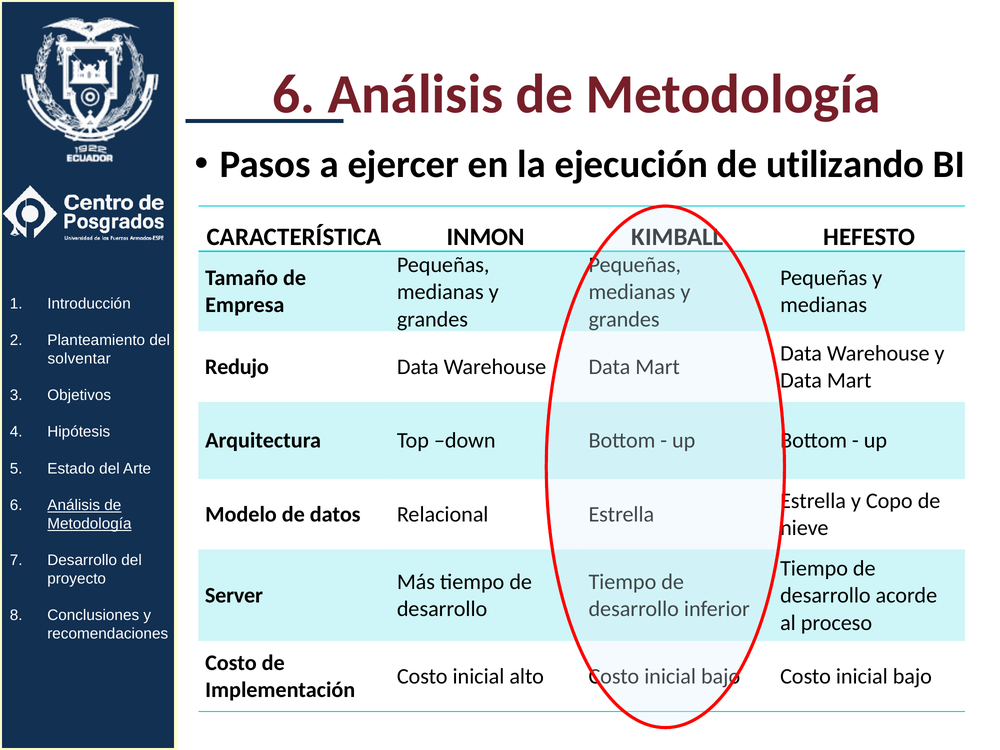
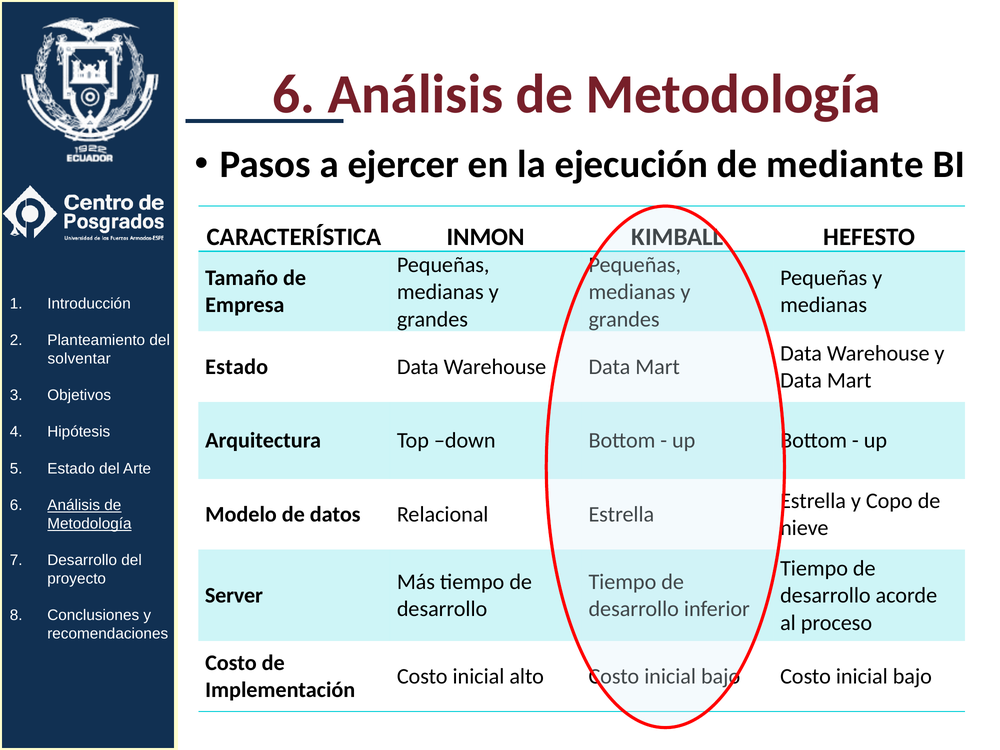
utilizando: utilizando -> mediante
Redujo at (237, 367): Redujo -> Estado
